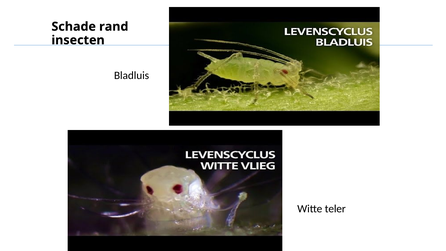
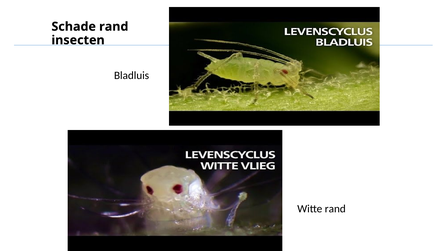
Witte teler: teler -> rand
